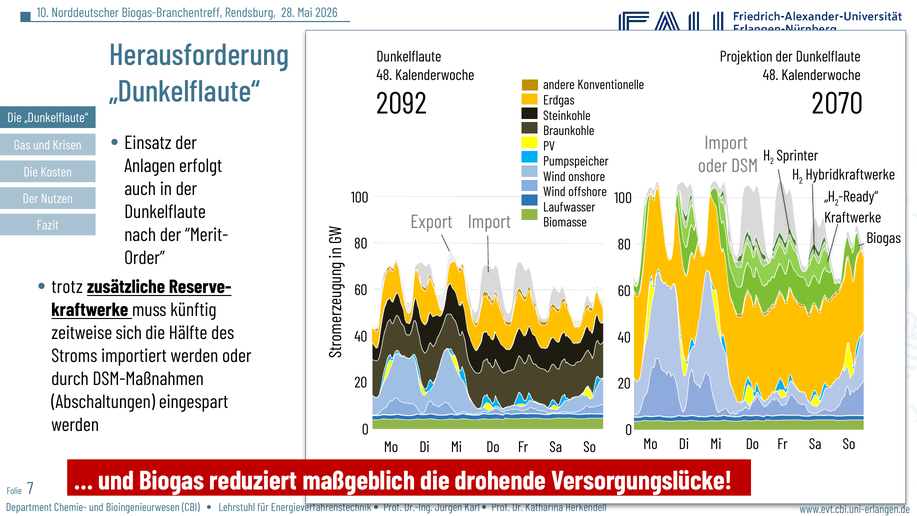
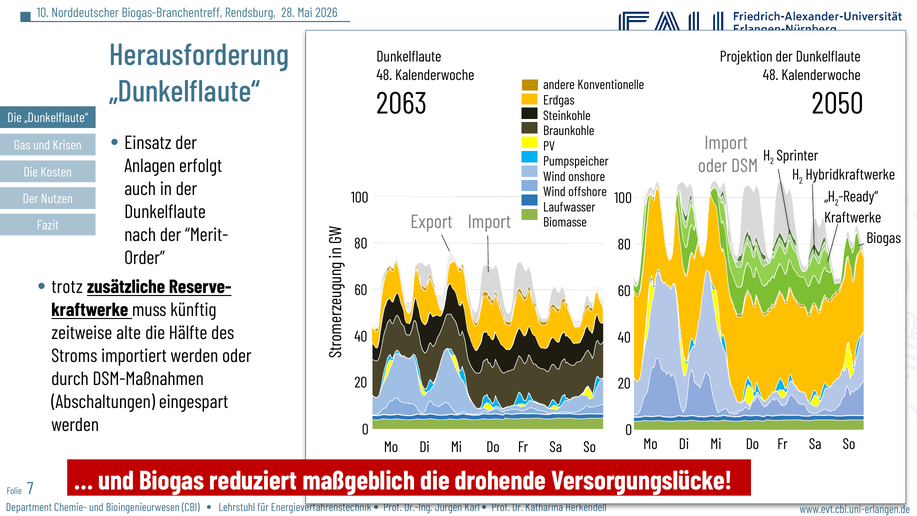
2092: 2092 -> 2063
2070: 2070 -> 2050
sich: sich -> alte
